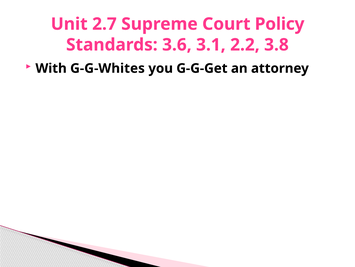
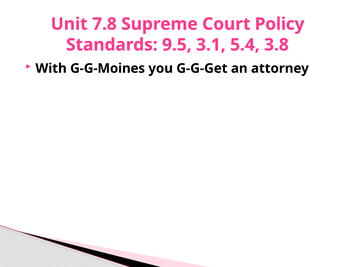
2.7: 2.7 -> 7.8
3.6: 3.6 -> 9.5
2.2: 2.2 -> 5.4
G-G-Whites: G-G-Whites -> G-G-Moines
